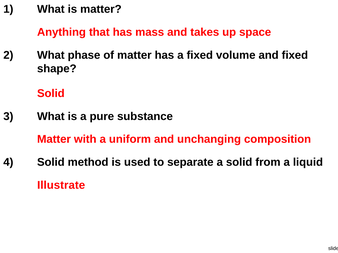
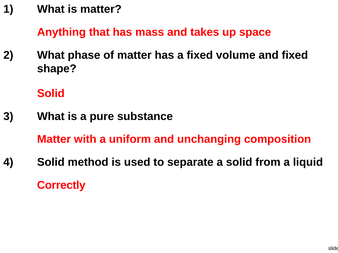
Illustrate: Illustrate -> Correctly
